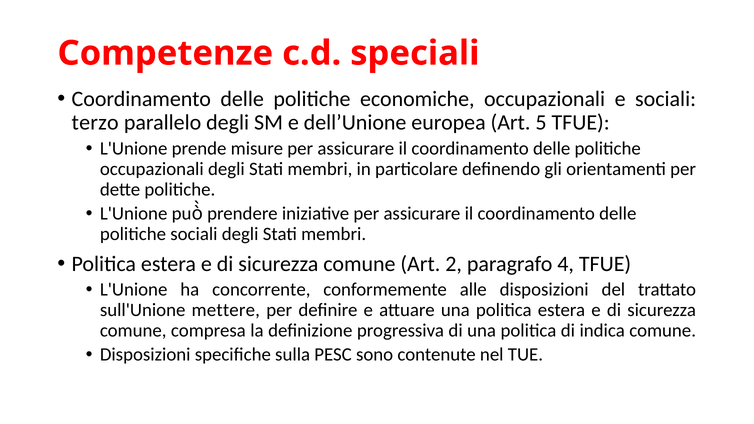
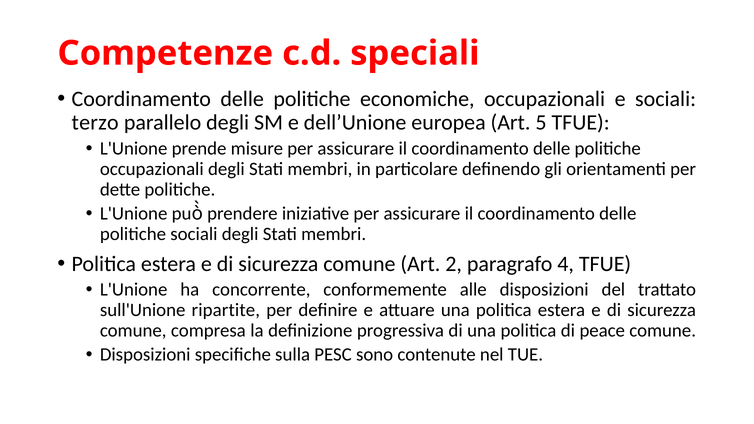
mettere: mettere -> ripartite
indica: indica -> peace
